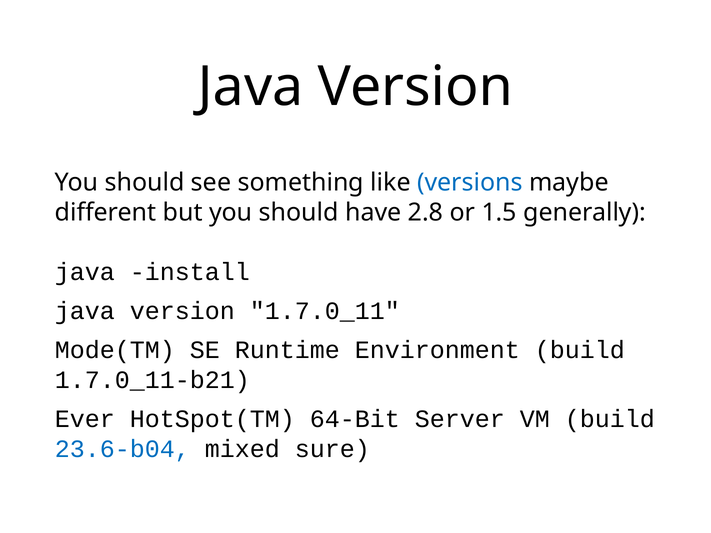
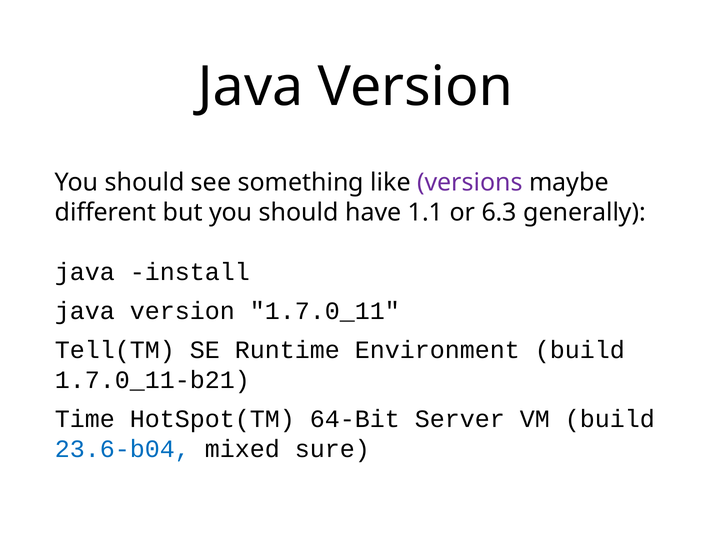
versions colour: blue -> purple
2.8: 2.8 -> 1.1
1.5: 1.5 -> 6.3
Mode(TM: Mode(TM -> Tell(TM
Ever: Ever -> Time
